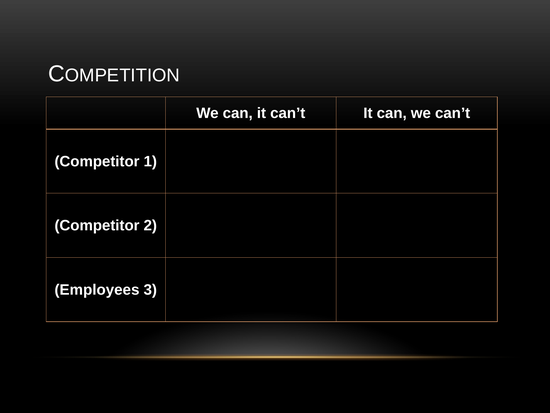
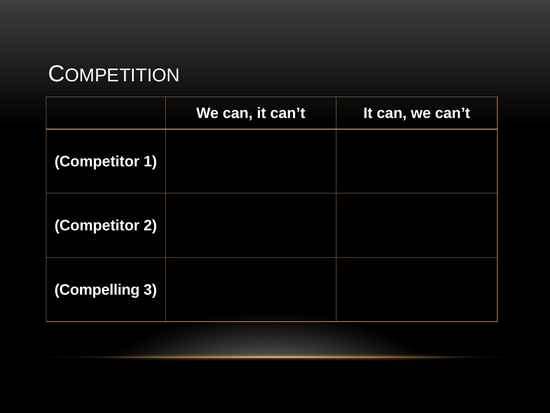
Employees: Employees -> Compelling
